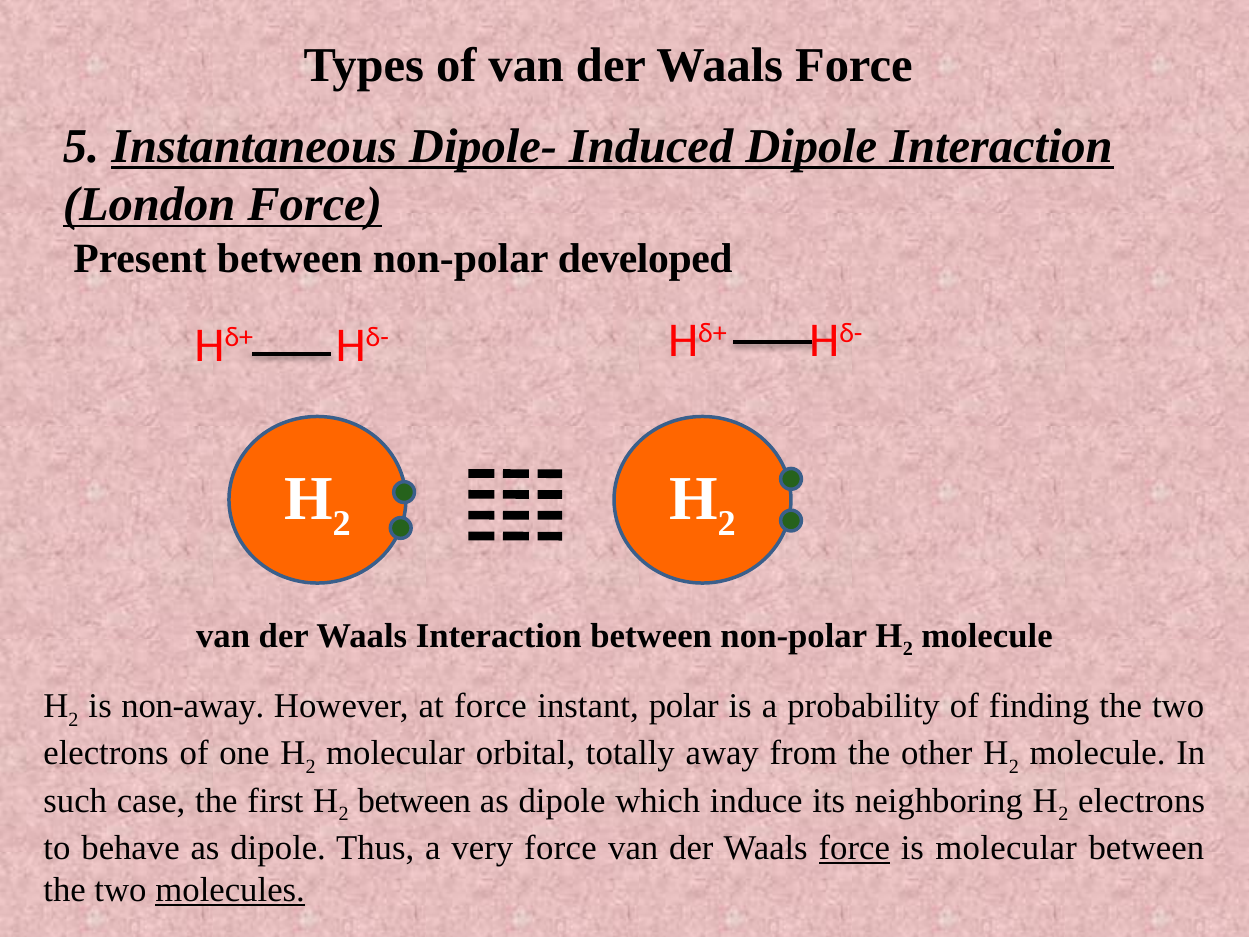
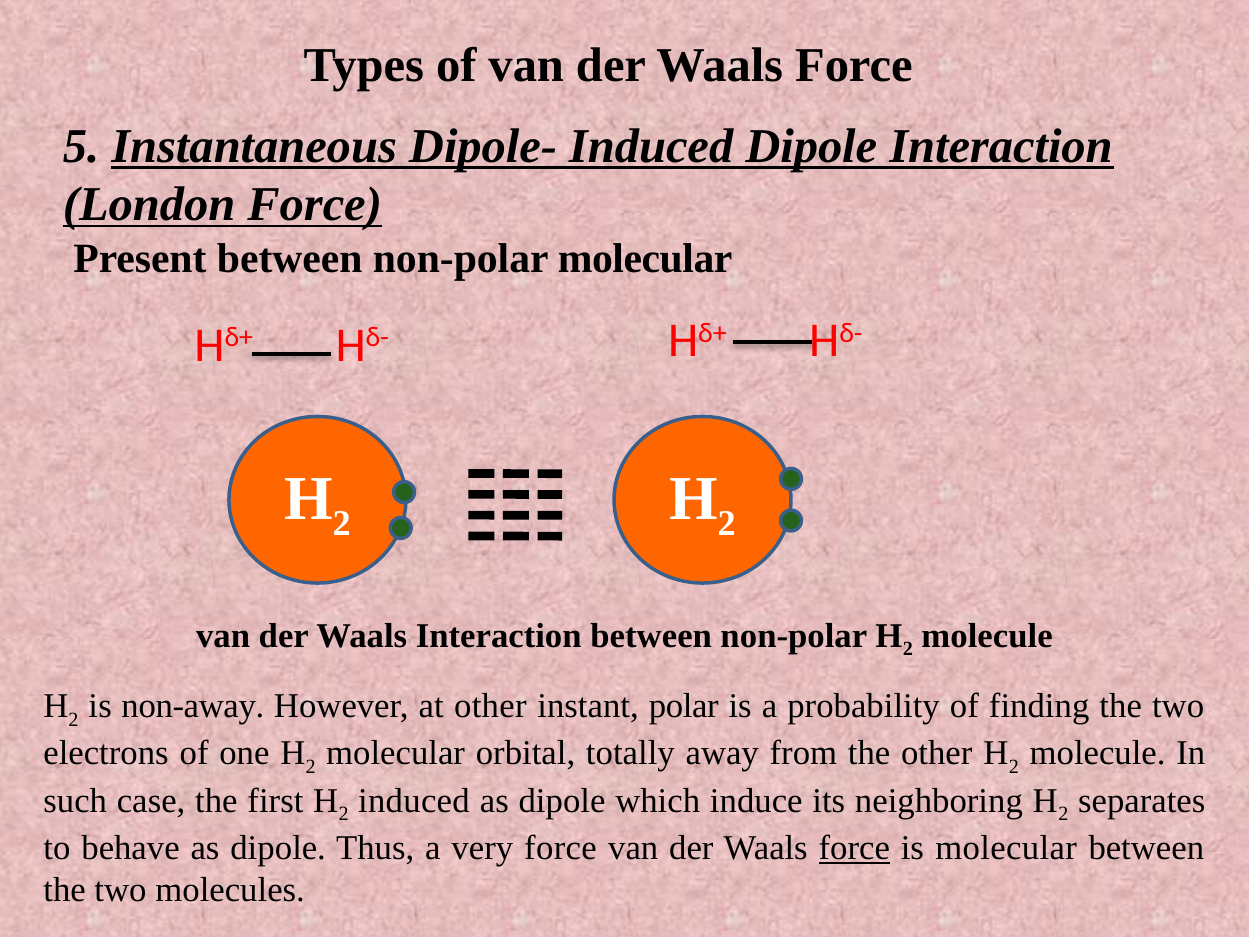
non-polar developed: developed -> molecular
at force: force -> other
between at (414, 801): between -> induced
electrons at (1142, 801): electrons -> separates
molecules underline: present -> none
